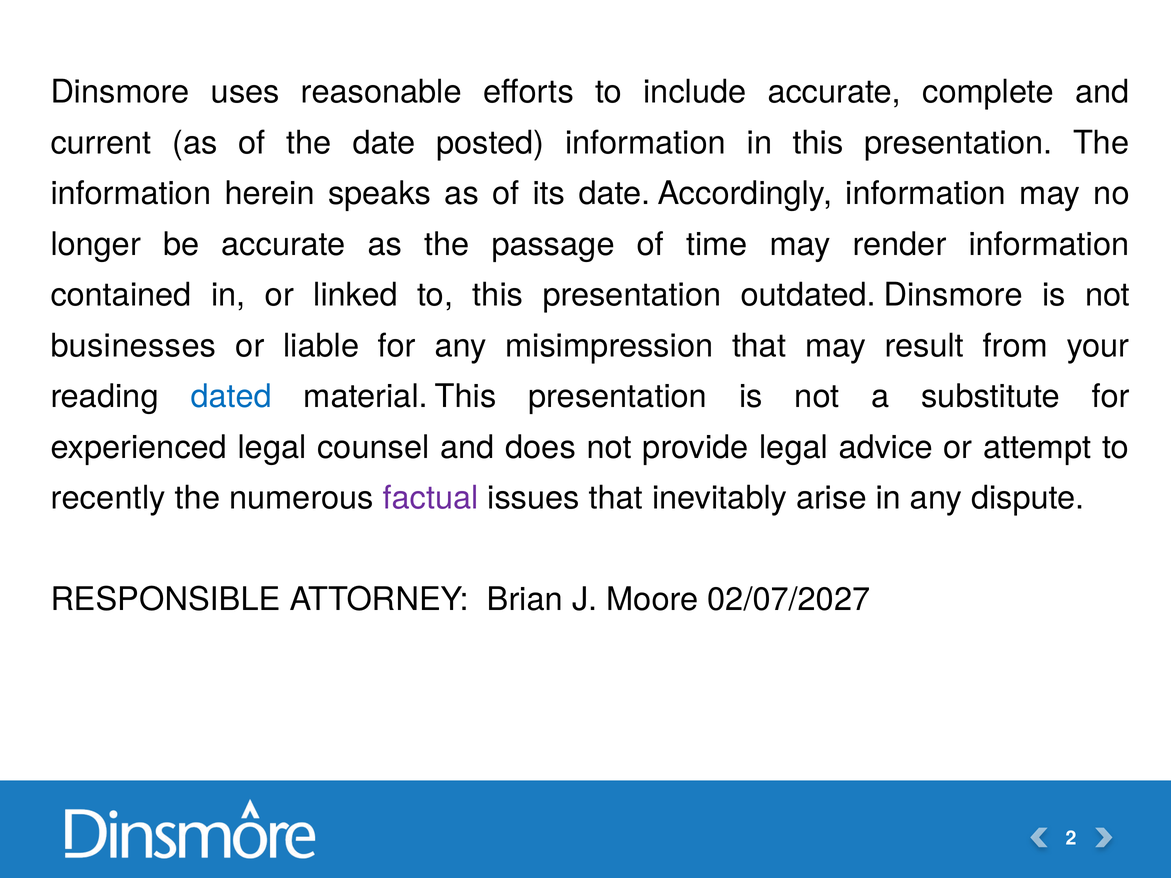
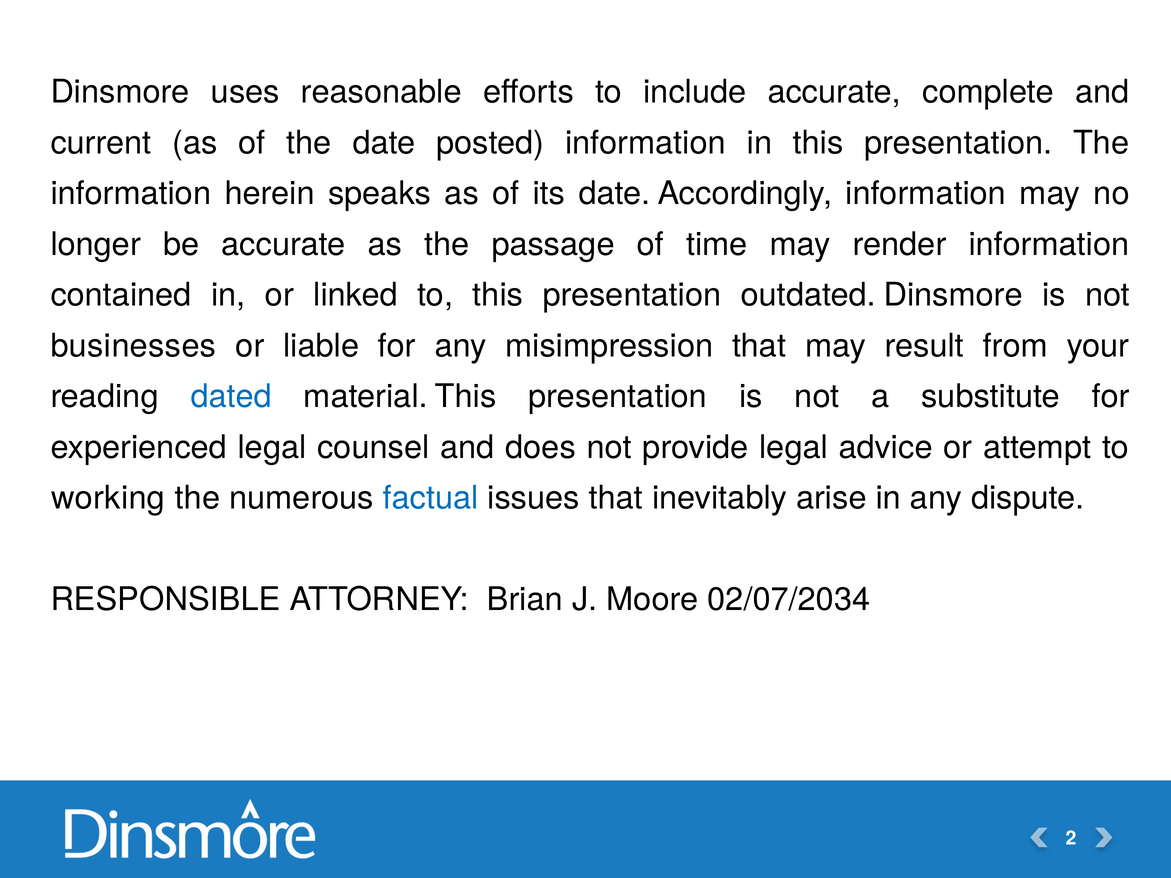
recently: recently -> working
factual colour: purple -> blue
02/07/2027: 02/07/2027 -> 02/07/2034
